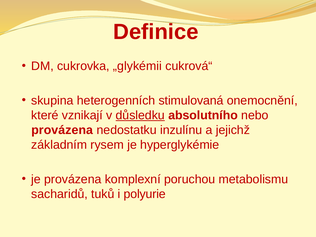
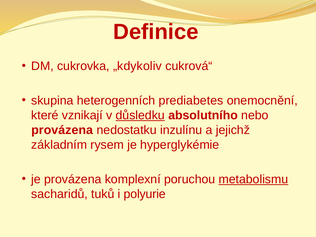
„glykémii: „glykémii -> „kdykoliv
stimulovaná: stimulovaná -> prediabetes
metabolismu underline: none -> present
